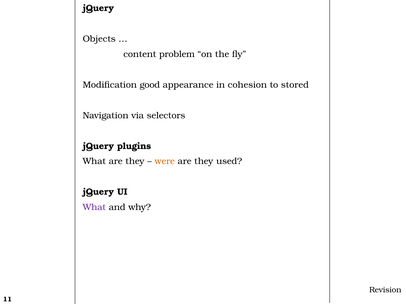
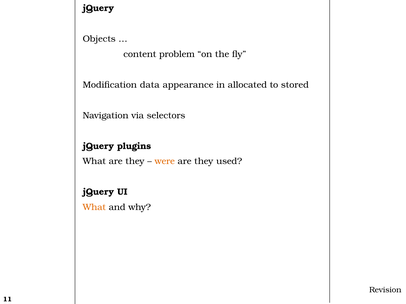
good: good -> data
cohesion: cohesion -> allocated
What at (94, 208) colour: purple -> orange
